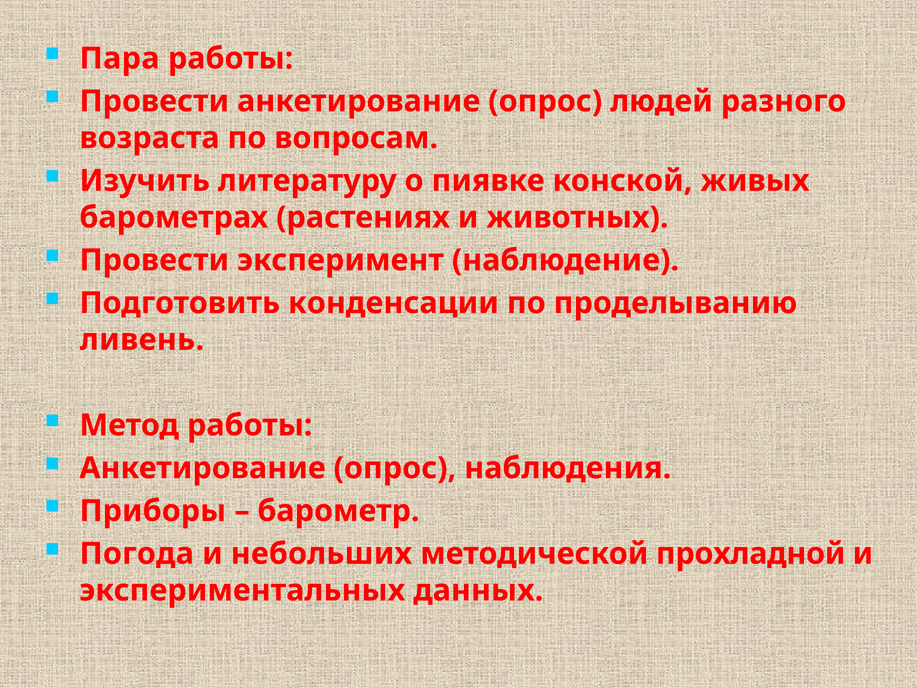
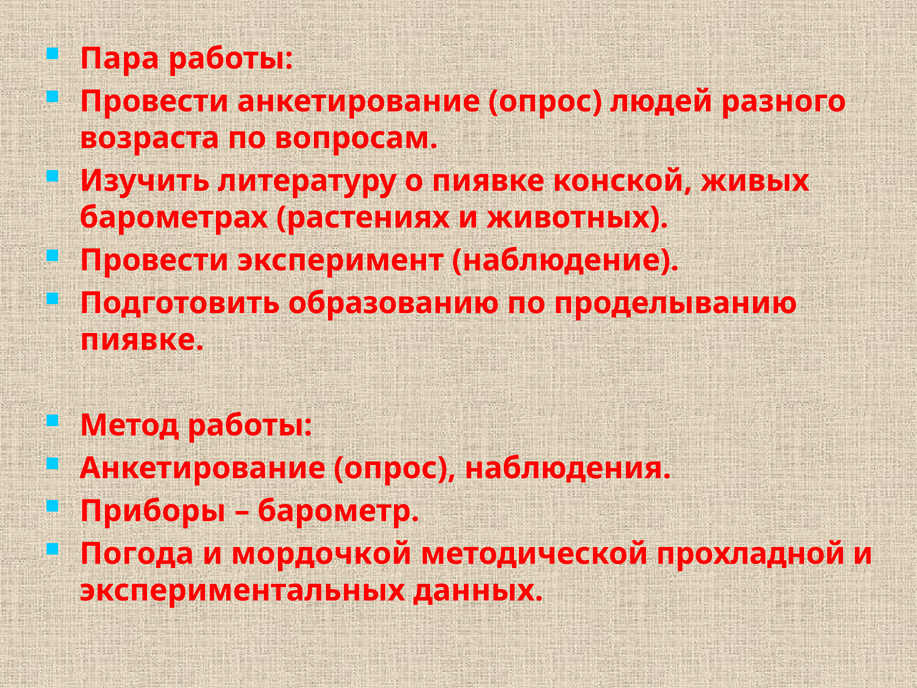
конденсации: конденсации -> образованию
ливень at (142, 340): ливень -> пиявке
небольших: небольших -> мордочкой
